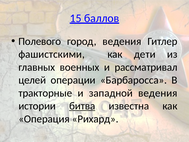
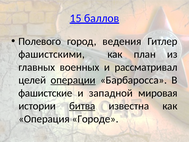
дети: дети -> план
операции underline: none -> present
тракторные: тракторные -> фашистские
западной ведения: ведения -> мировая
Рихард: Рихард -> Городе
